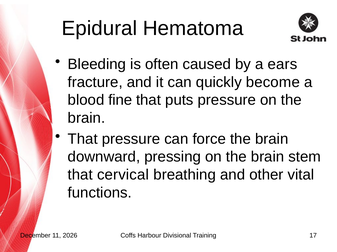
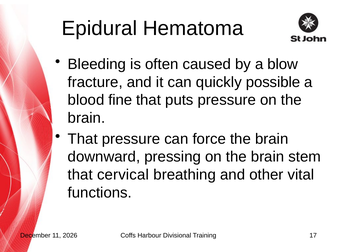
ears: ears -> blow
become: become -> possible
